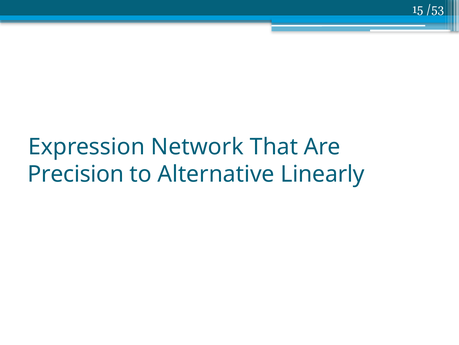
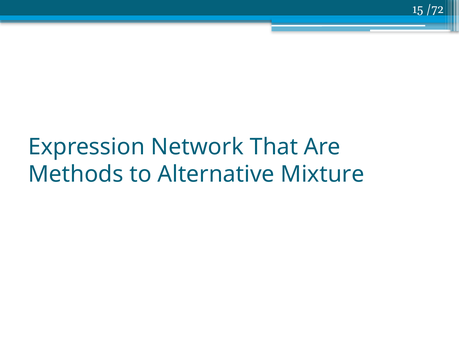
/53: /53 -> /72
Precision: Precision -> Methods
Linearly: Linearly -> Mixture
